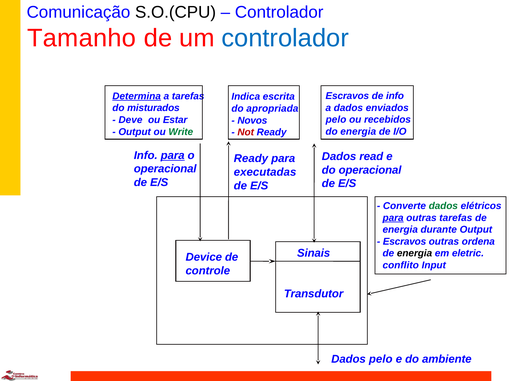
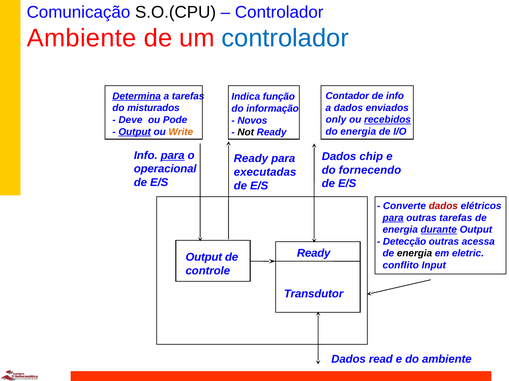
Tamanho at (82, 38): Tamanho -> Ambiente
Escravos at (347, 96): Escravos -> Contador
escrita: escrita -> função
apropriada: apropriada -> informação
pelo at (336, 120): pelo -> only
recebidos underline: none -> present
Estar: Estar -> Pode
Output at (135, 132) underline: none -> present
Write colour: green -> orange
Not colour: red -> black
read: read -> chip
do operacional: operacional -> fornecendo
dados at (443, 206) colour: green -> red
durante underline: none -> present
Escravos at (405, 242): Escravos -> Detecção
ordena: ordena -> acessa
Sinais at (314, 254): Sinais -> Ready
Device at (204, 258): Device -> Output
Dados pelo: pelo -> read
